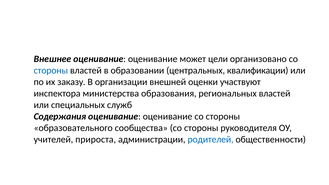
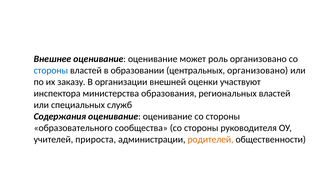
цели: цели -> роль
центральных квалификации: квалификации -> организовано
родителей colour: blue -> orange
